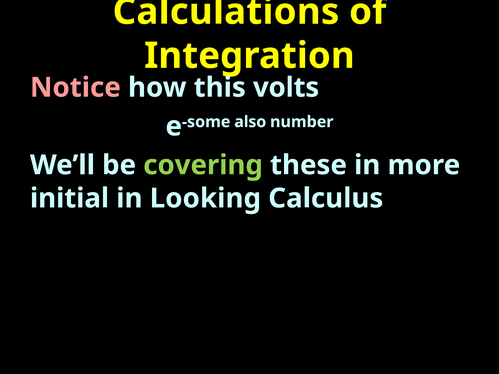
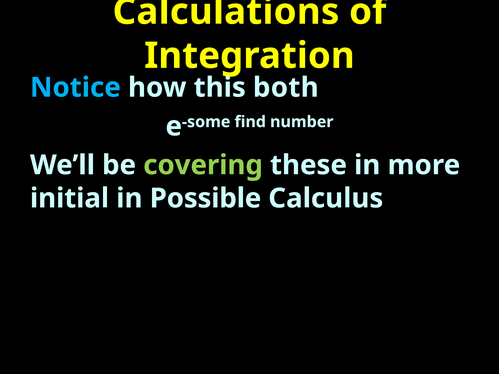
Notice colour: pink -> light blue
volts: volts -> both
also: also -> find
Looking: Looking -> Possible
